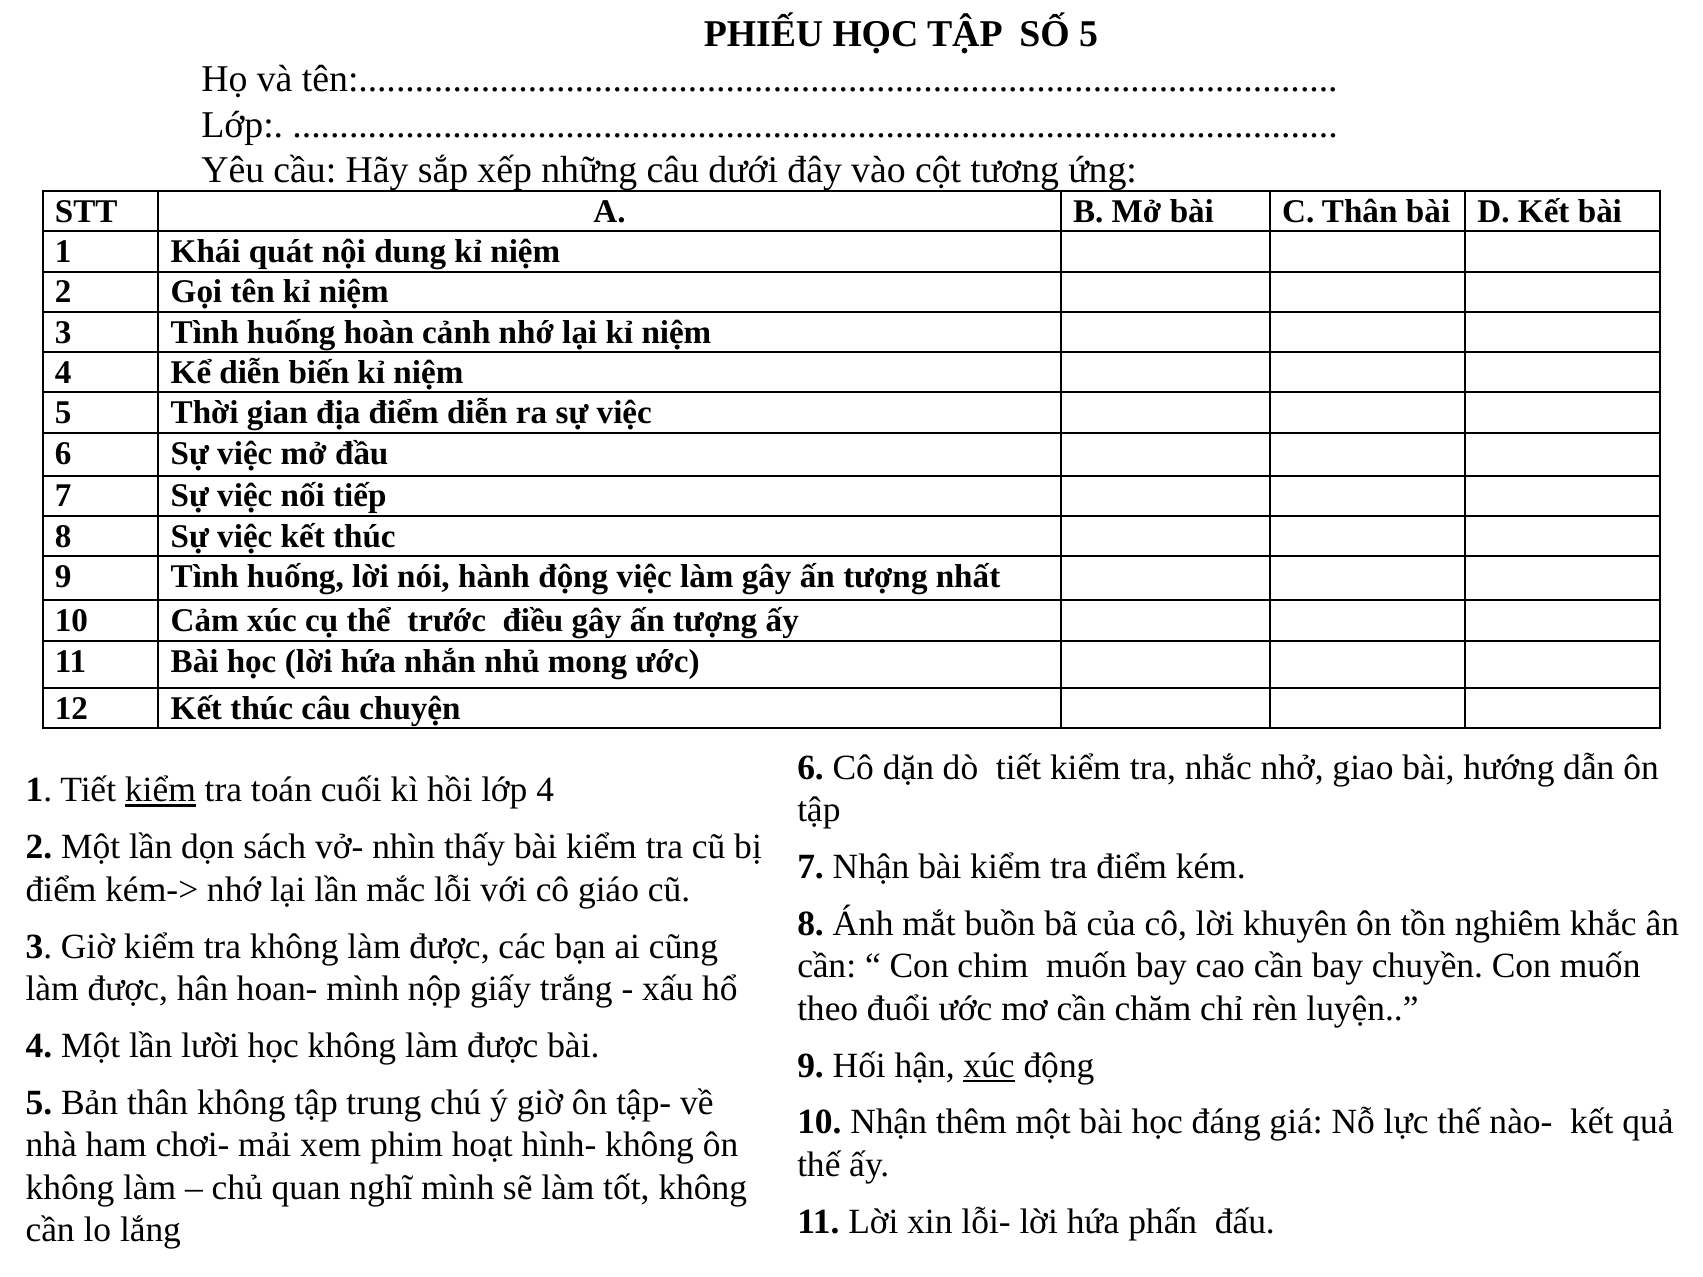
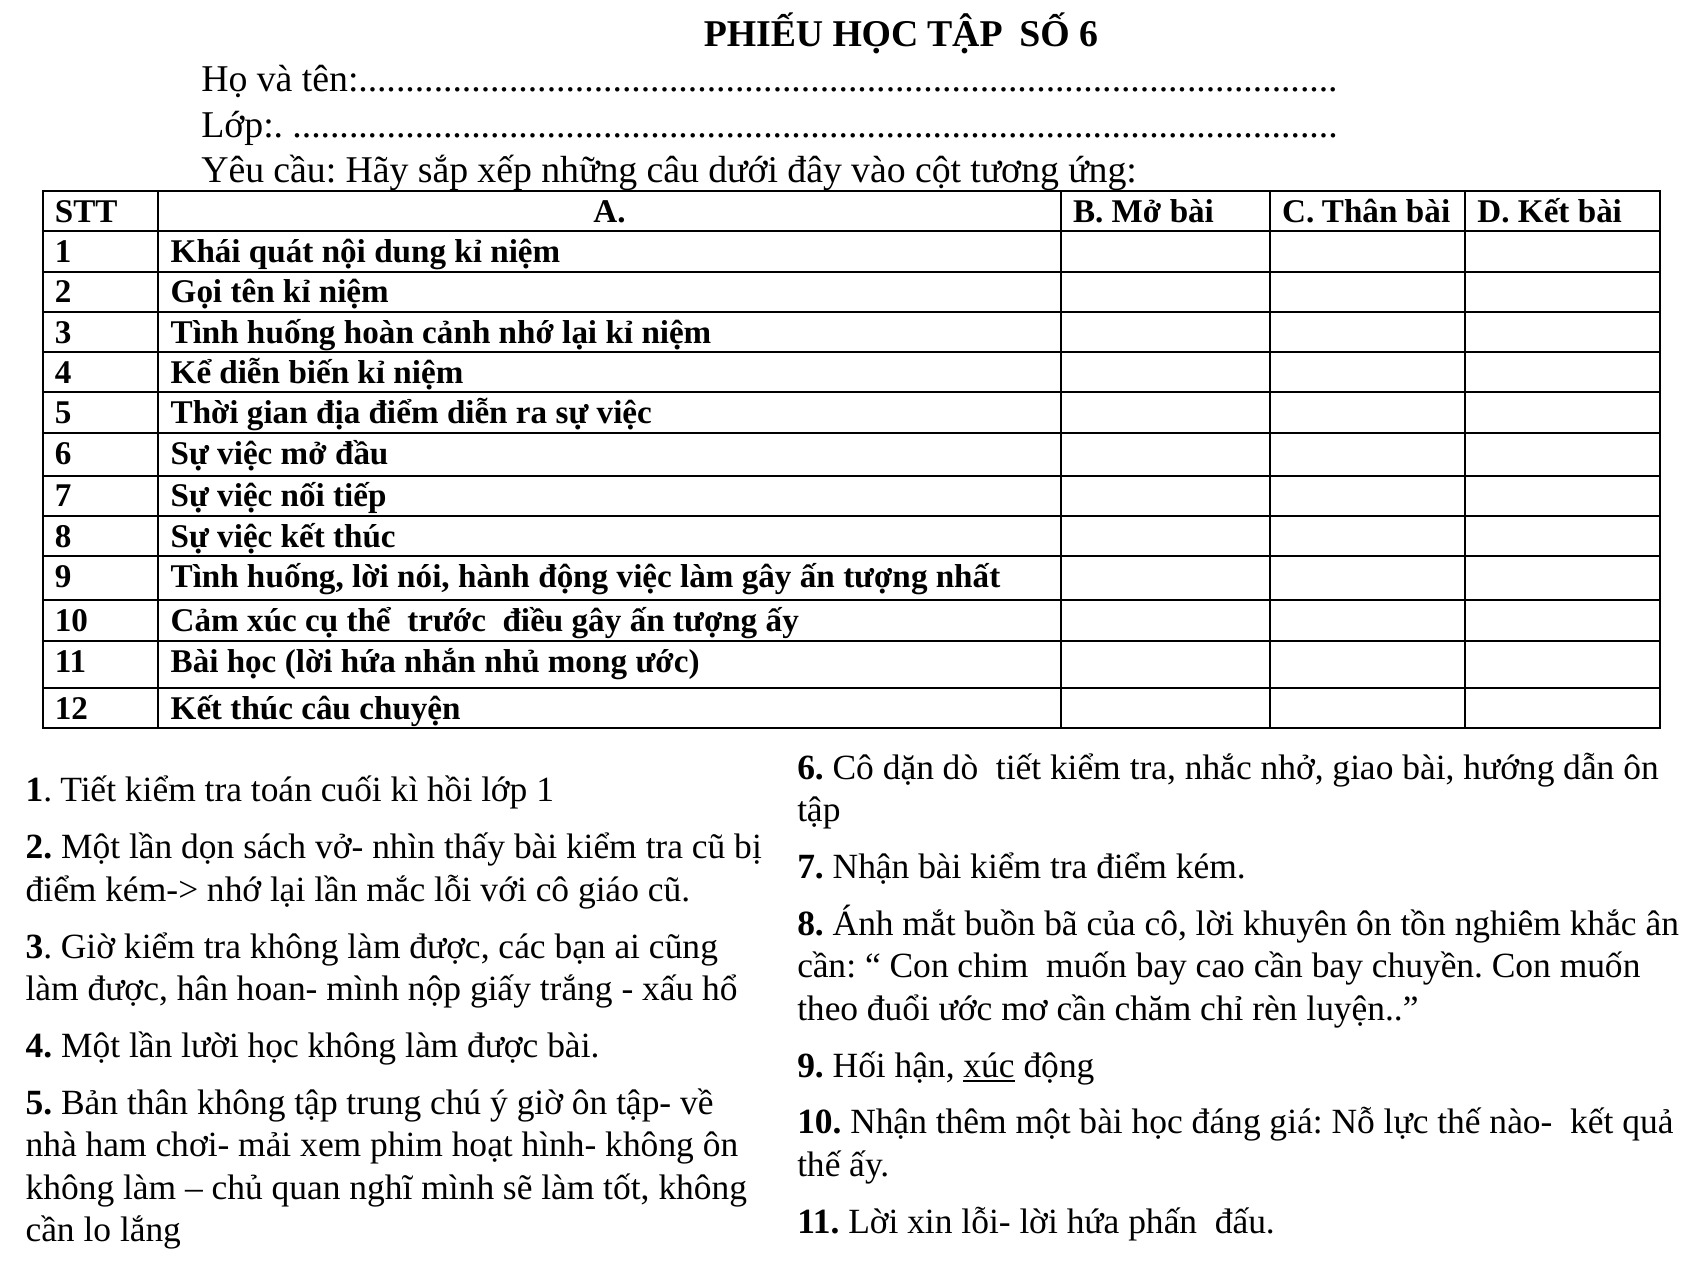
SỐ 5: 5 -> 6
kiểm at (160, 790) underline: present -> none
lớp 4: 4 -> 1
